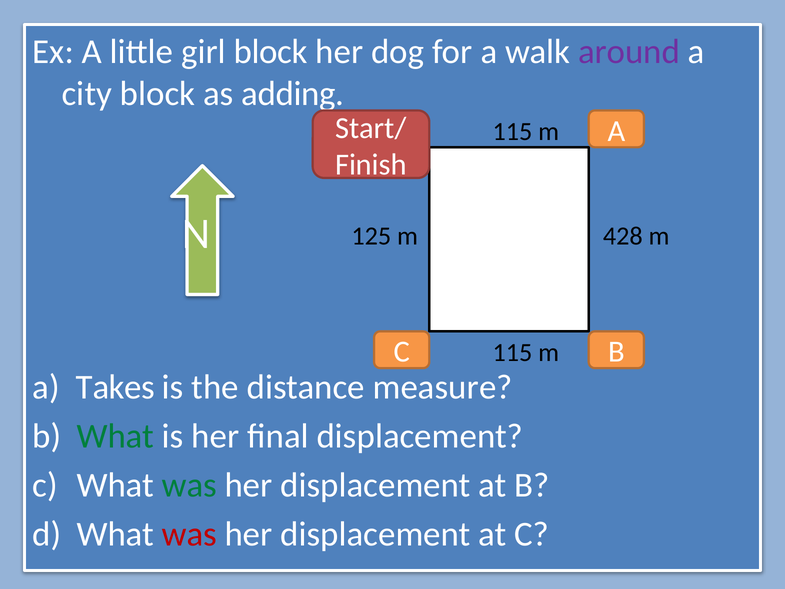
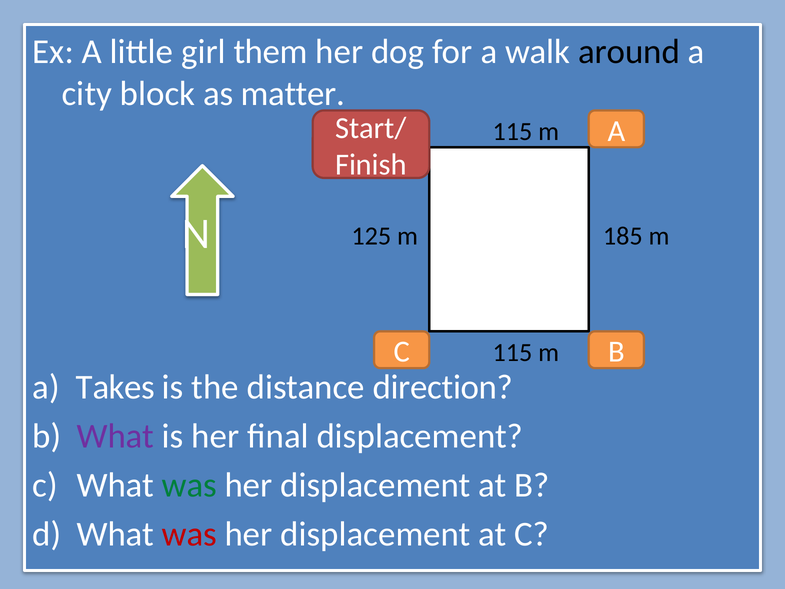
girl block: block -> them
around colour: purple -> black
adding: adding -> matter
428: 428 -> 185
measure: measure -> direction
What at (115, 436) colour: green -> purple
